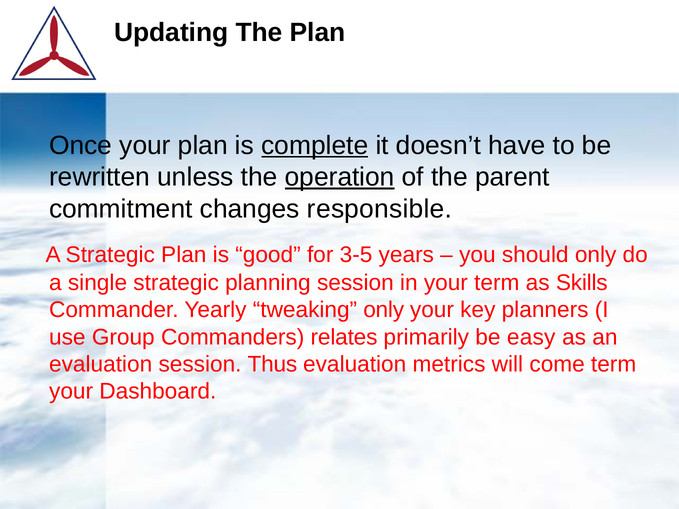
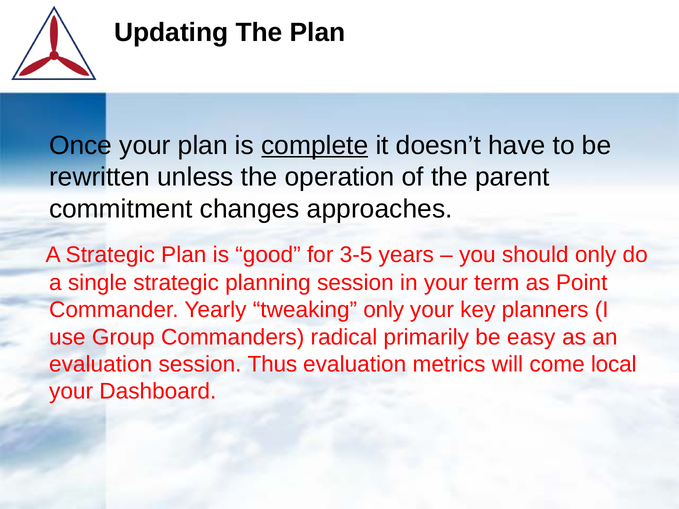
operation underline: present -> none
responsible: responsible -> approaches
Skills: Skills -> Point
relates: relates -> radical
come term: term -> local
